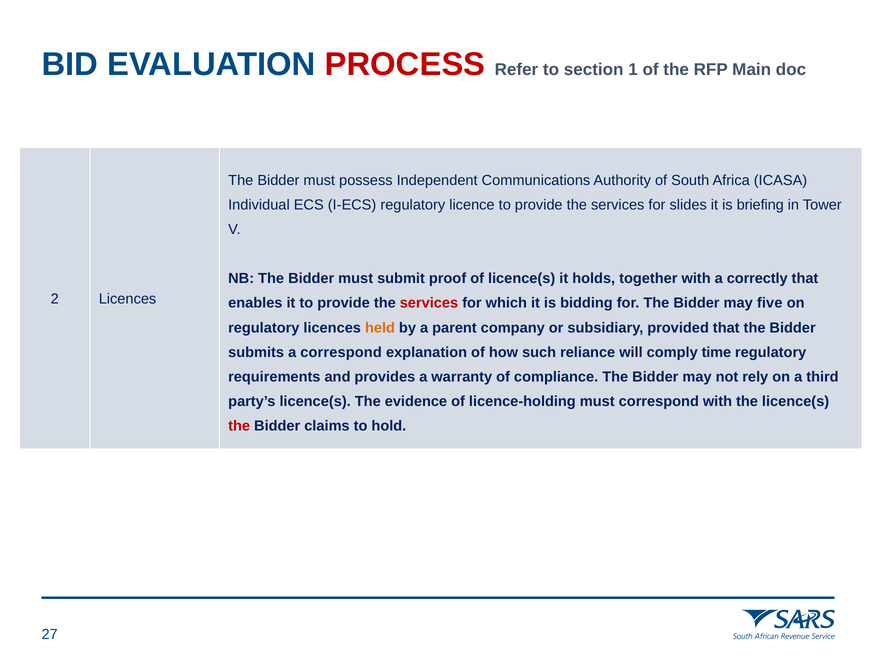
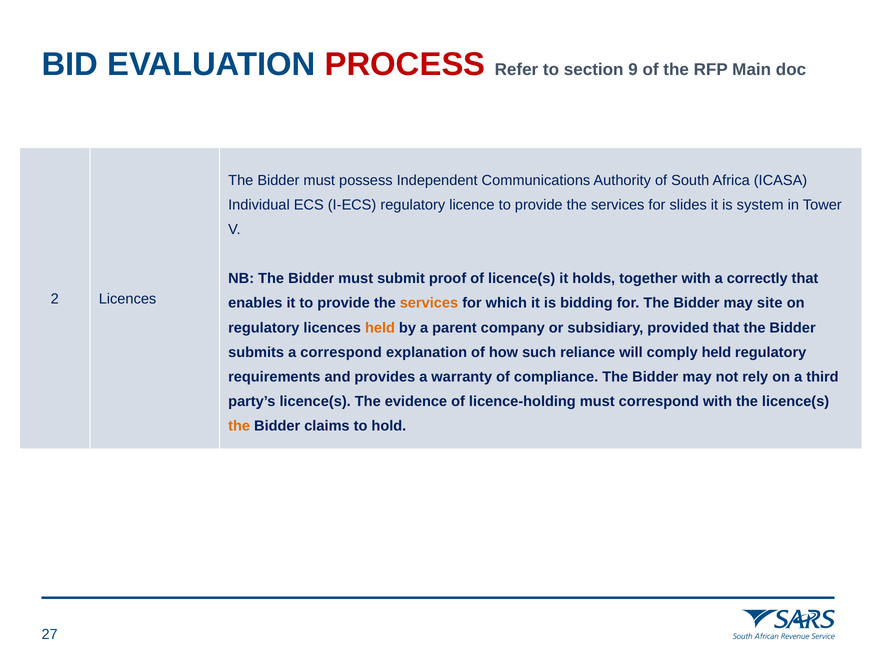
1: 1 -> 9
briefing: briefing -> system
services at (429, 303) colour: red -> orange
five: five -> site
comply time: time -> held
the at (239, 426) colour: red -> orange
